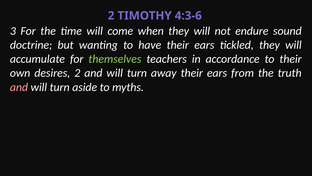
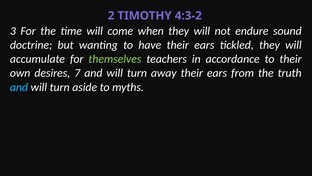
4:3-6: 4:3-6 -> 4:3-2
desires 2: 2 -> 7
and at (19, 87) colour: pink -> light blue
